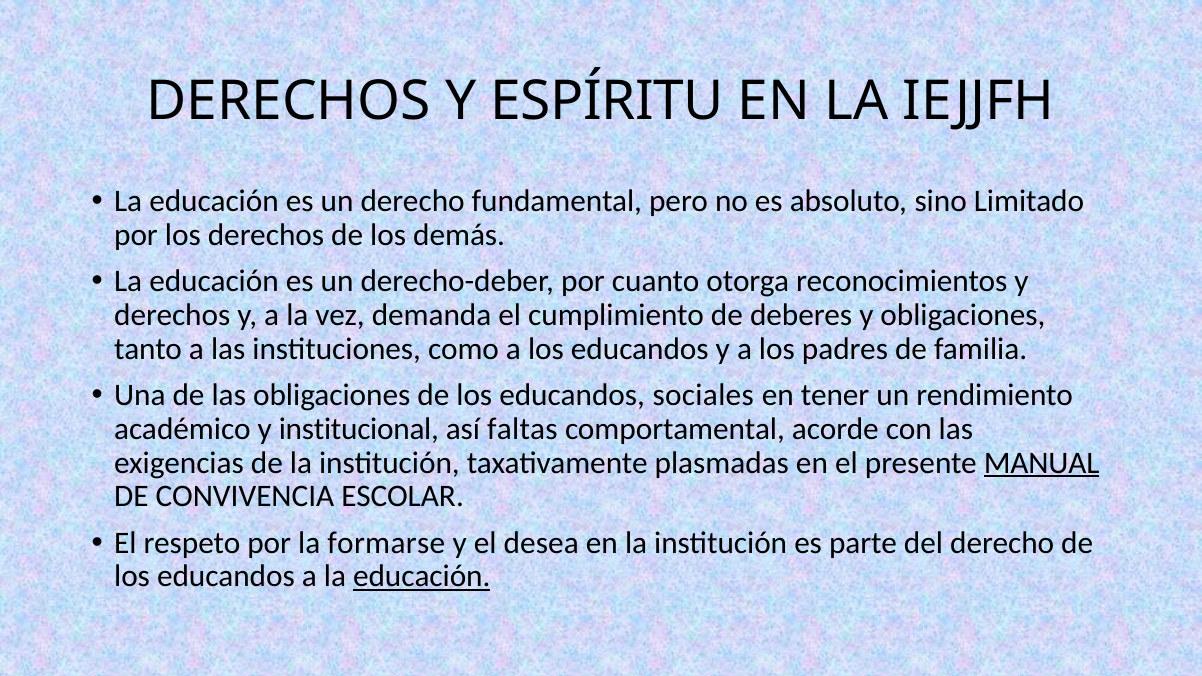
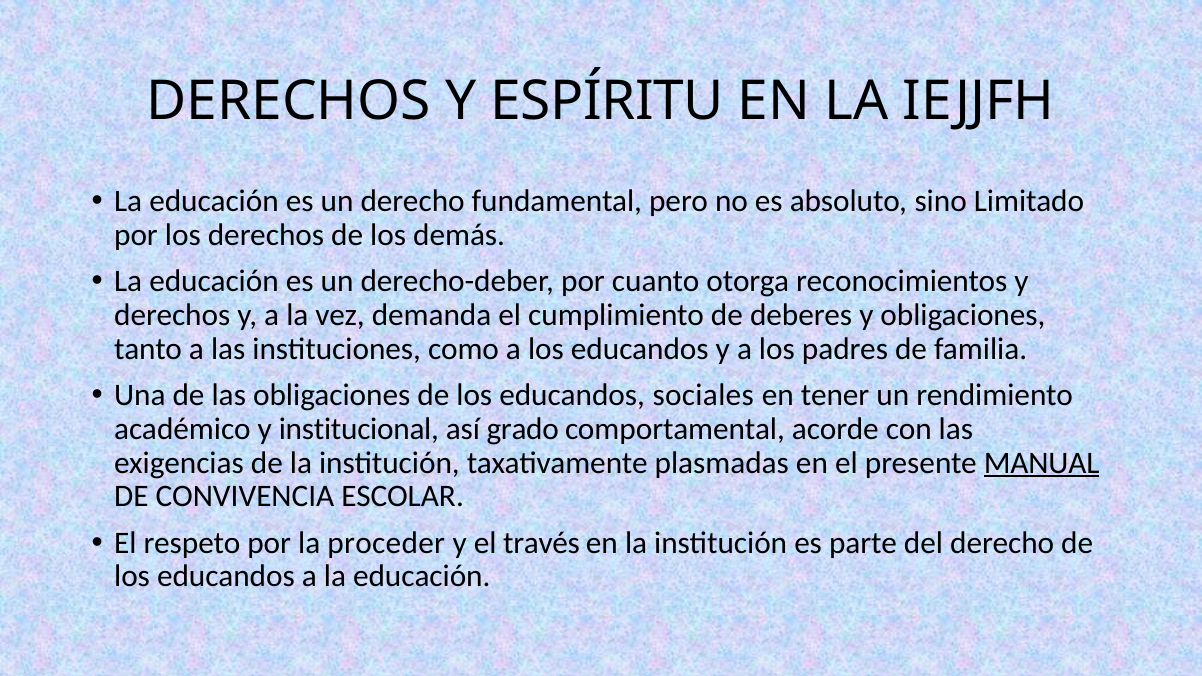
faltas: faltas -> grado
formarse: formarse -> proceder
desea: desea -> través
educación at (422, 577) underline: present -> none
